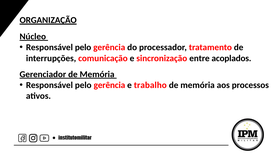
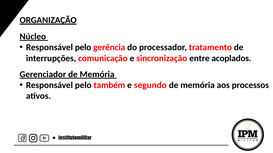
gerência at (109, 85): gerência -> também
trabalho: trabalho -> segundo
